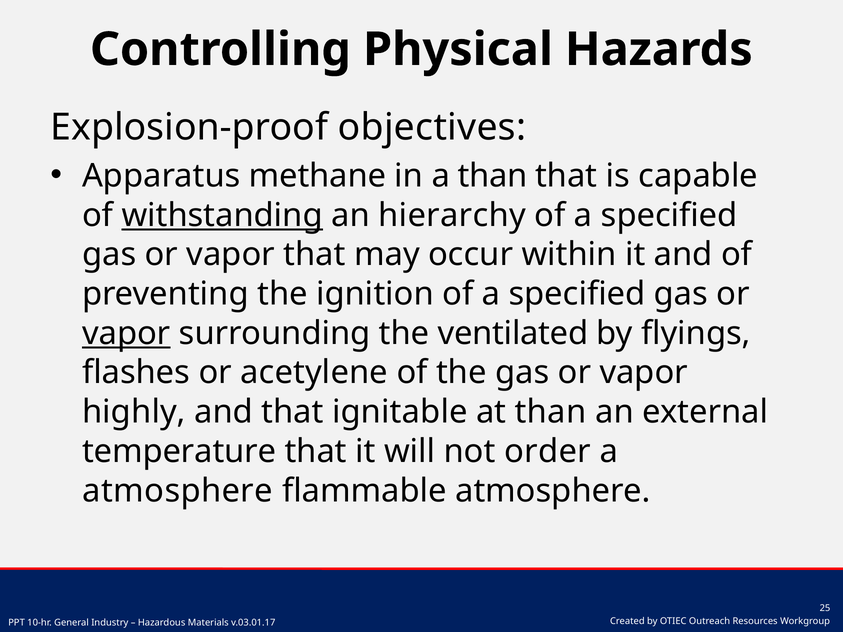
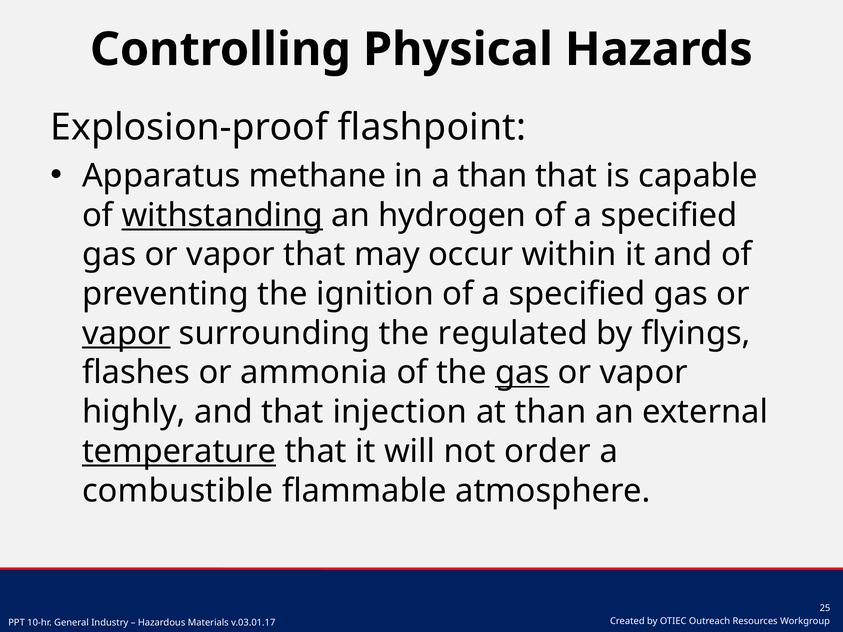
objectives: objectives -> flashpoint
hierarchy: hierarchy -> hydrogen
ventilated: ventilated -> regulated
acetylene: acetylene -> ammonia
gas at (522, 373) underline: none -> present
ignitable: ignitable -> injection
temperature underline: none -> present
atmosphere at (178, 491): atmosphere -> combustible
